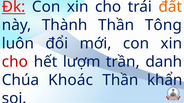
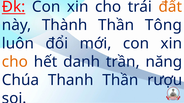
cho at (15, 62) colour: red -> orange
lượm: lượm -> danh
danh: danh -> năng
Khoác: Khoác -> Thanh
khẩn: khẩn -> rượu
